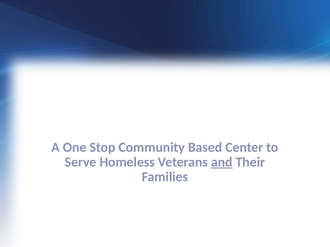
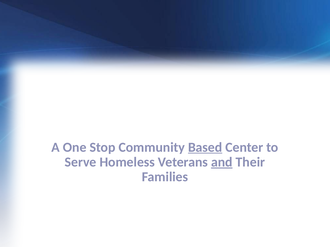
Based underline: none -> present
